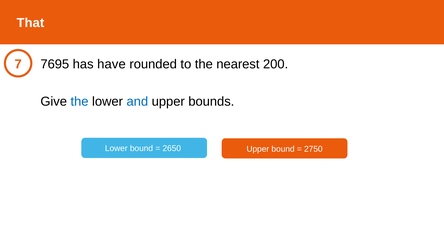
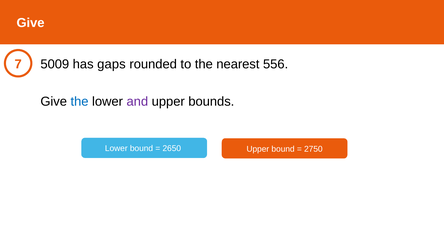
That at (30, 23): That -> Give
7695: 7695 -> 5009
have: have -> gaps
200: 200 -> 556
and colour: blue -> purple
